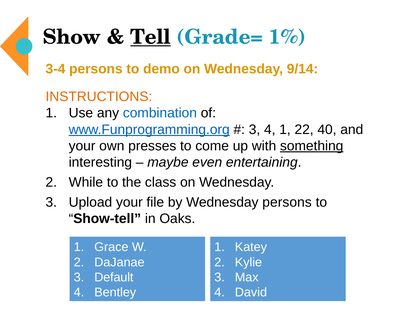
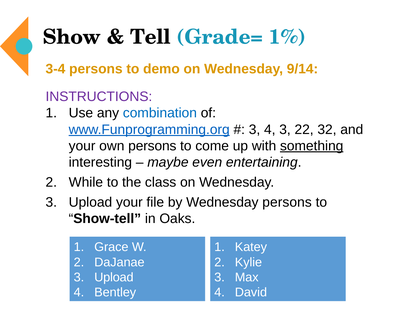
Tell underline: present -> none
INSTRUCTIONS colour: orange -> purple
4 1: 1 -> 3
40: 40 -> 32
own presses: presses -> persons
Default at (114, 277): Default -> Upload
